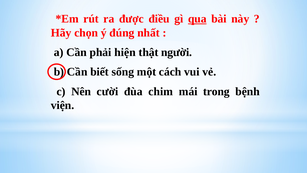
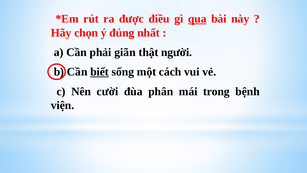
hiện: hiện -> giãn
biết underline: none -> present
chim: chim -> phân
